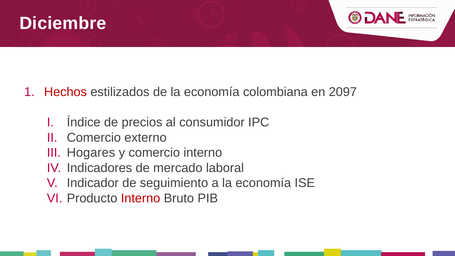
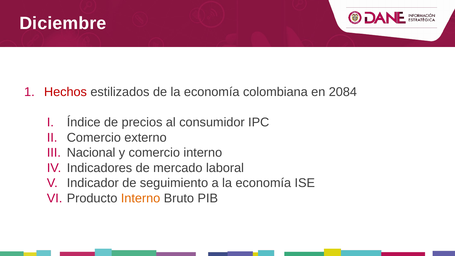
2097: 2097 -> 2084
Hogares: Hogares -> Nacional
Interno at (141, 198) colour: red -> orange
